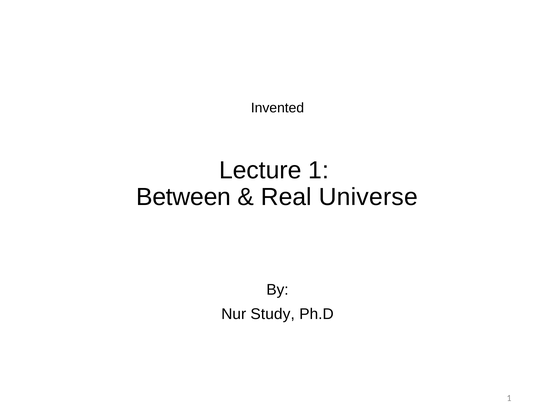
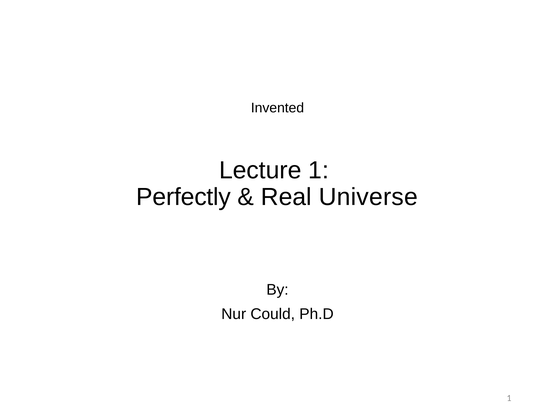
Between: Between -> Perfectly
Study: Study -> Could
